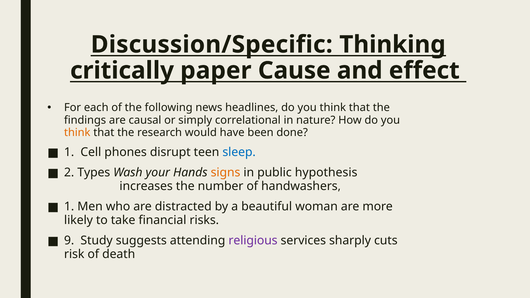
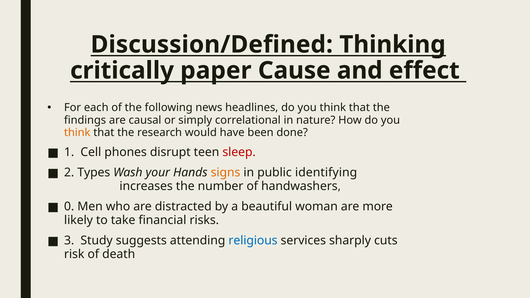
Discussion/Specific: Discussion/Specific -> Discussion/Defined
sleep colour: blue -> red
hypothesis: hypothesis -> identifying
1 at (69, 207): 1 -> 0
9: 9 -> 3
religious colour: purple -> blue
